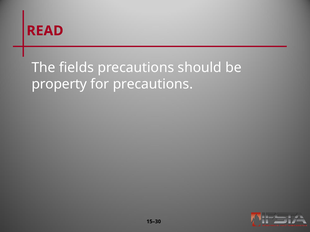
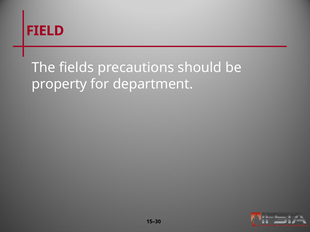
READ: READ -> FIELD
for precautions: precautions -> department
